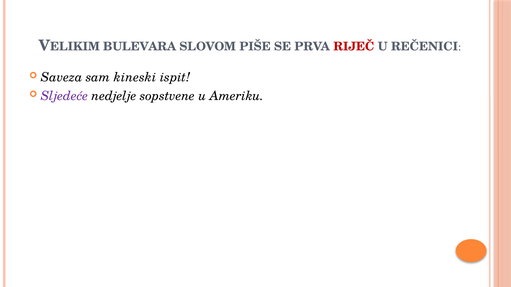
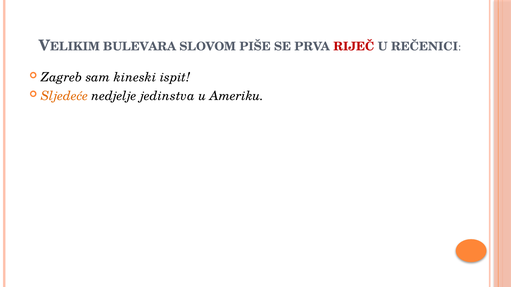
Saveza: Saveza -> Zagreb
Sljedeće colour: purple -> orange
sopstvene: sopstvene -> jedinstva
